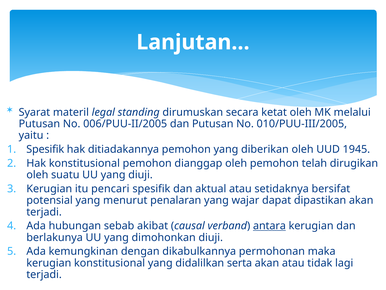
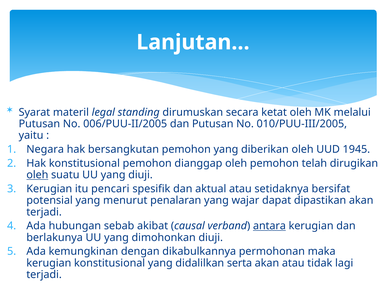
Spesifik at (45, 149): Spesifik -> Negara
ditiadakannya: ditiadakannya -> bersangkutan
oleh at (37, 175) underline: none -> present
